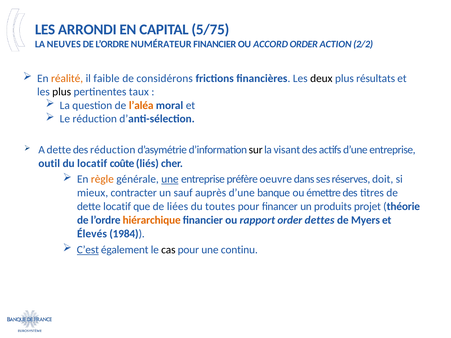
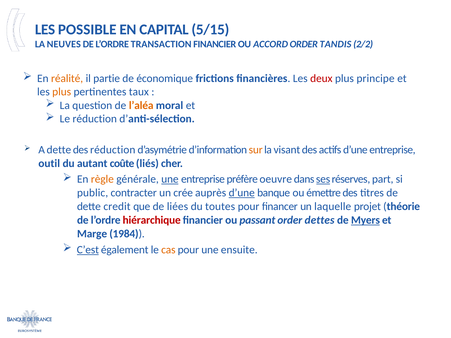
ARRONDI: ARRONDI -> POSSIBLE
5/75: 5/75 -> 5/15
NUMÉRATEUR: NUMÉRATEUR -> TRANSACTION
ACTION: ACTION -> TANDIS
faible: faible -> partie
considérons: considérons -> économique
deux colour: black -> red
résultats: résultats -> principe
plus at (62, 92) colour: black -> orange
sur colour: black -> orange
du locatif: locatif -> autant
ses underline: none -> present
doit: doit -> part
mieux: mieux -> public
sauf: sauf -> crée
d’une at (242, 193) underline: none -> present
dette locatif: locatif -> credit
produits: produits -> laquelle
hiérarchique colour: orange -> red
rapport: rapport -> passant
Myers underline: none -> present
Élevés: Élevés -> Marge
cas colour: black -> orange
continu: continu -> ensuite
